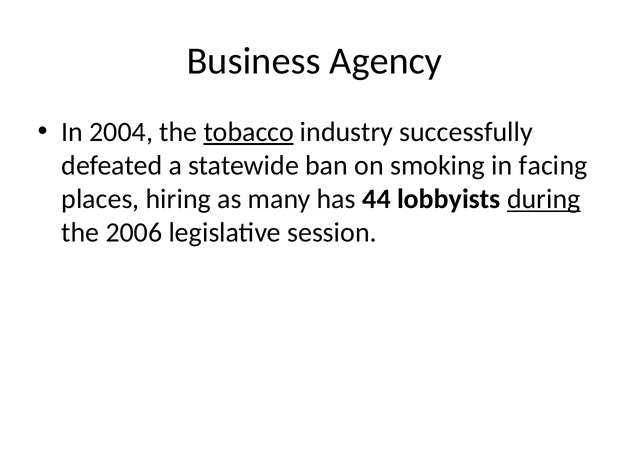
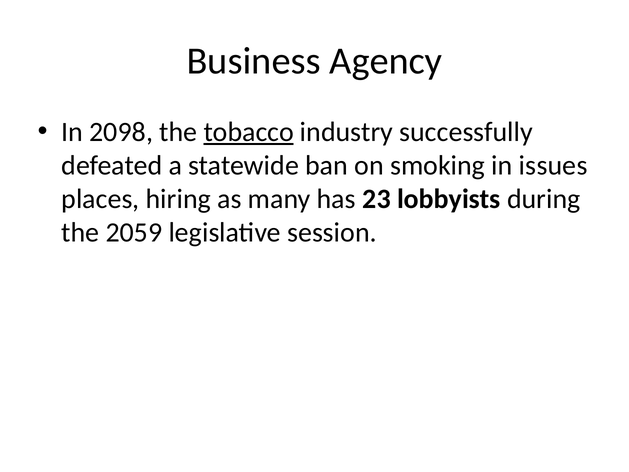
2004: 2004 -> 2098
facing: facing -> issues
44: 44 -> 23
during underline: present -> none
2006: 2006 -> 2059
